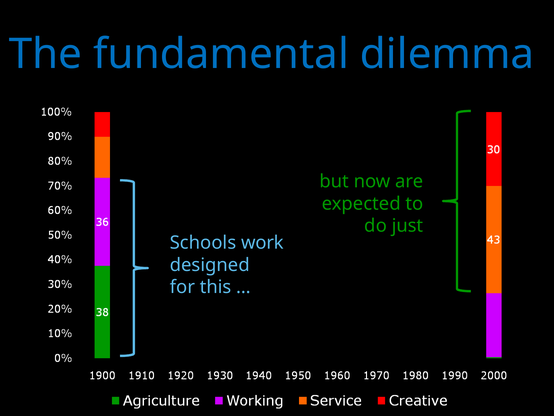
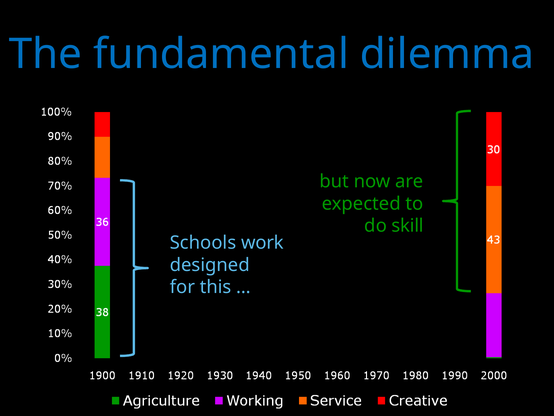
just: just -> skill
